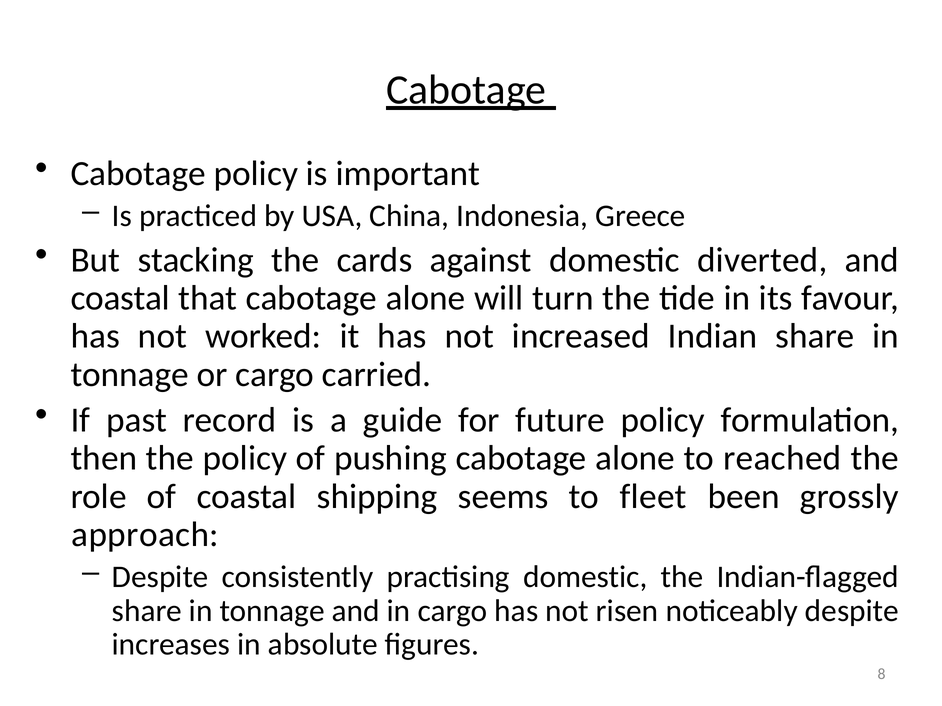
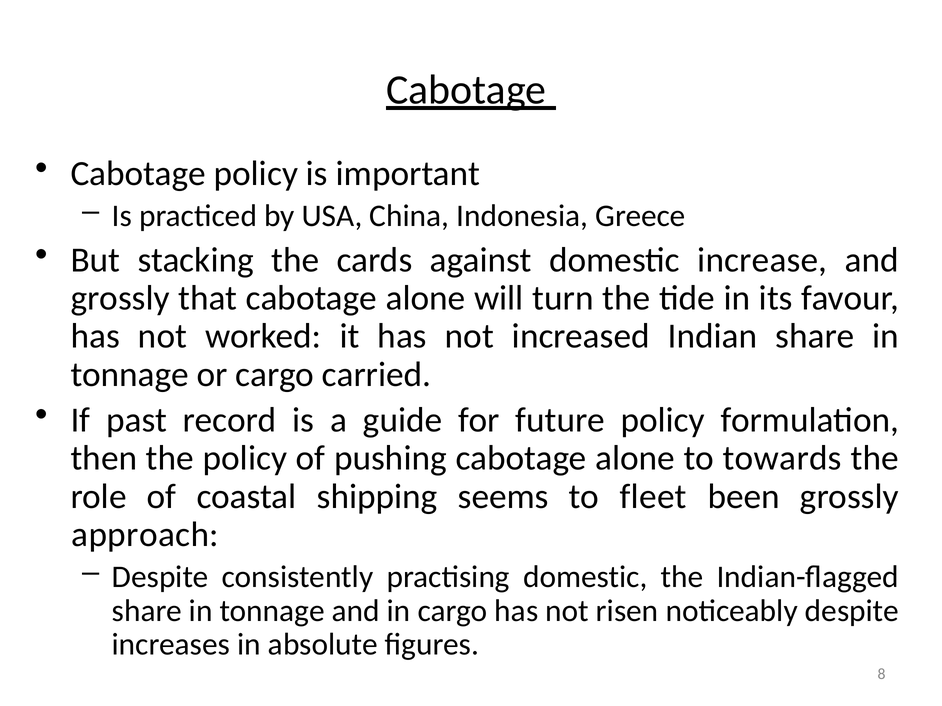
diverted: diverted -> increase
coastal at (120, 298): coastal -> grossly
reached: reached -> towards
